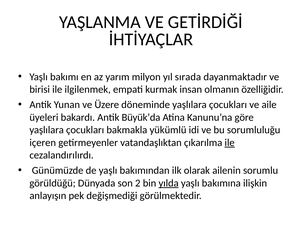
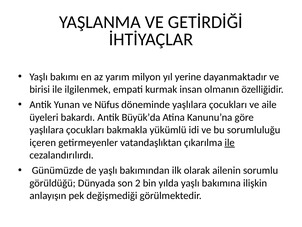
sırada: sırada -> yerine
Üzere: Üzere -> Nüfus
yılda underline: present -> none
